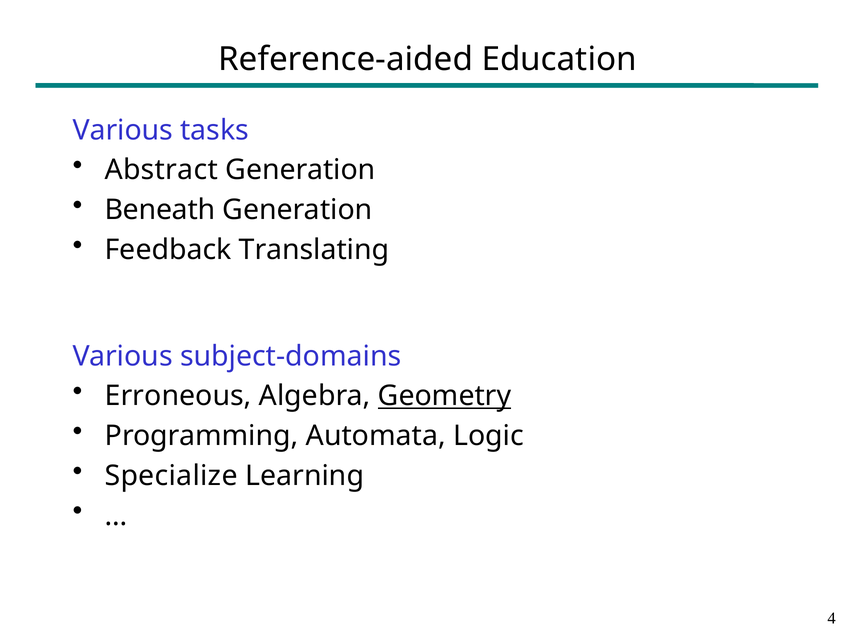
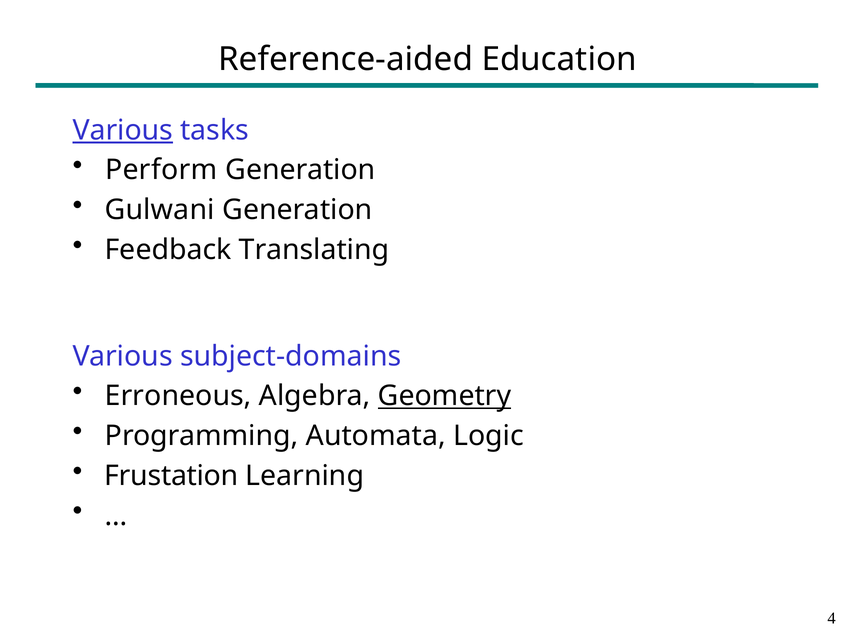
Various at (123, 130) underline: none -> present
Abstract: Abstract -> Perform
Beneath: Beneath -> Gulwani
Specialize: Specialize -> Frustation
